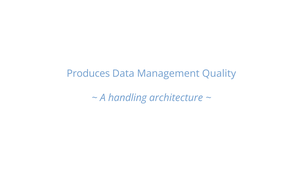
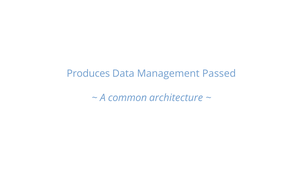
Quality: Quality -> Passed
handling: handling -> common
